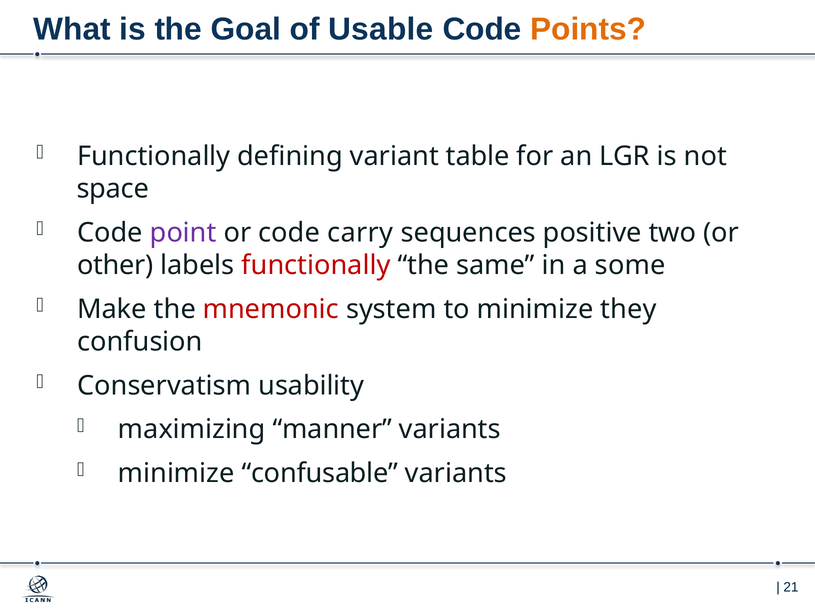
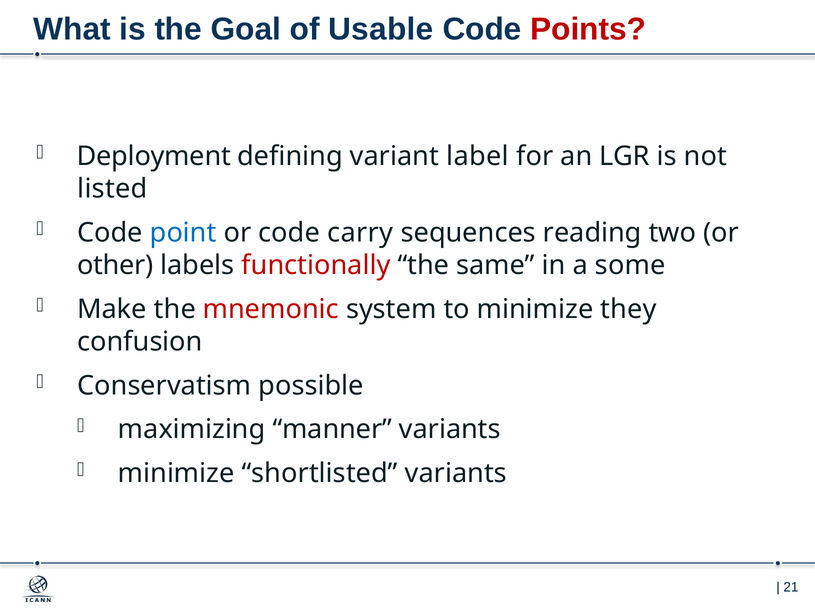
Points colour: orange -> red
Functionally at (154, 156): Functionally -> Deployment
table: table -> label
space: space -> listed
point colour: purple -> blue
positive: positive -> reading
usability: usability -> possible
confusable: confusable -> shortlisted
